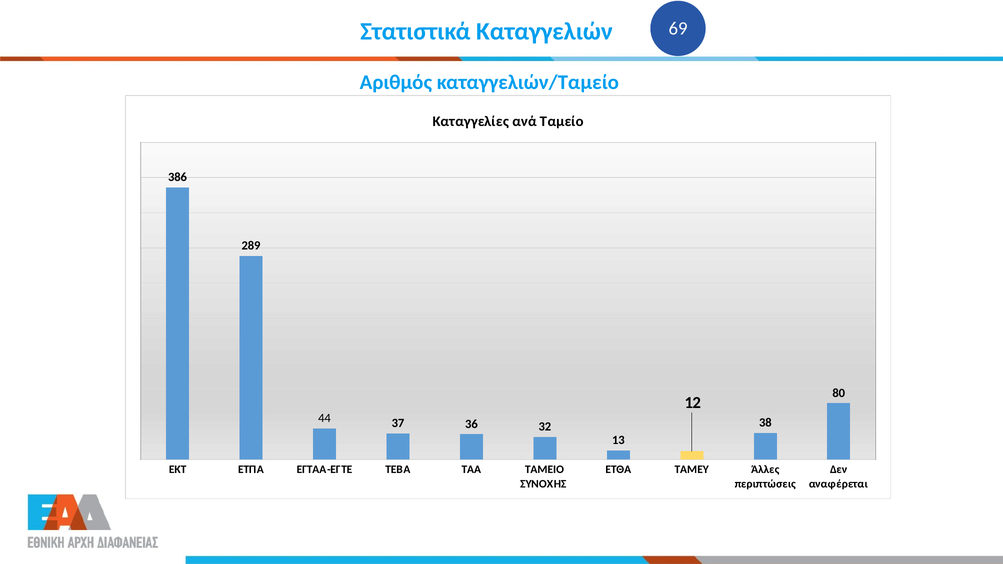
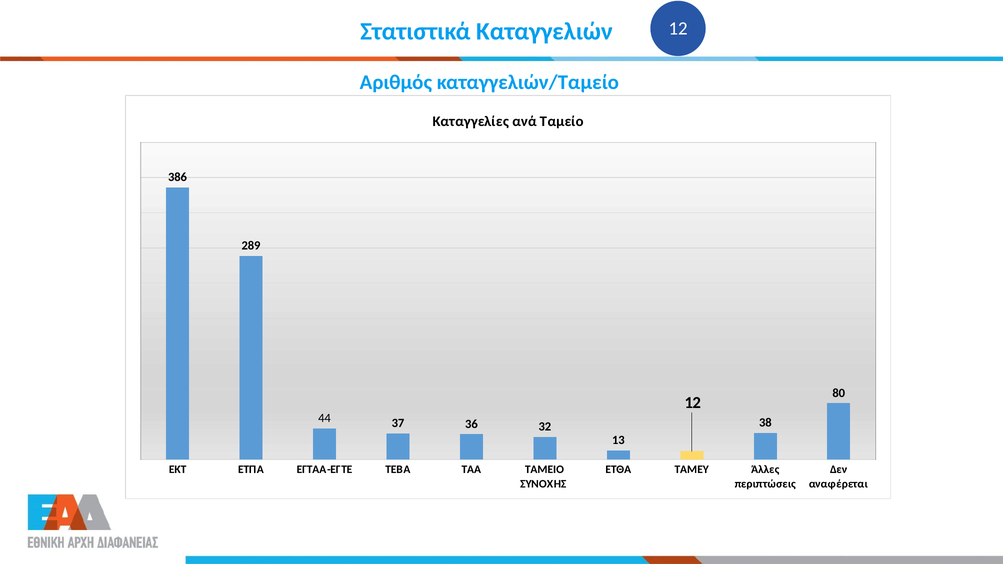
Καταγγελιών 69: 69 -> 12
